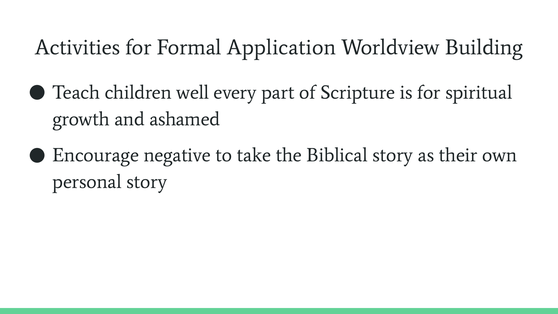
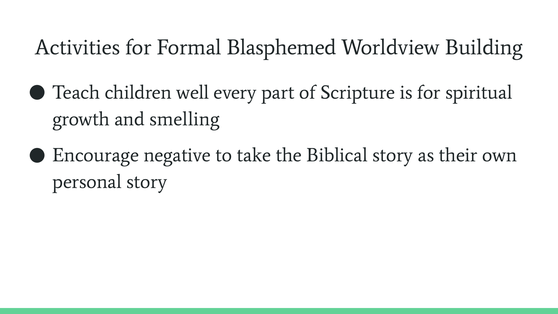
Application: Application -> Blasphemed
ashamed: ashamed -> smelling
